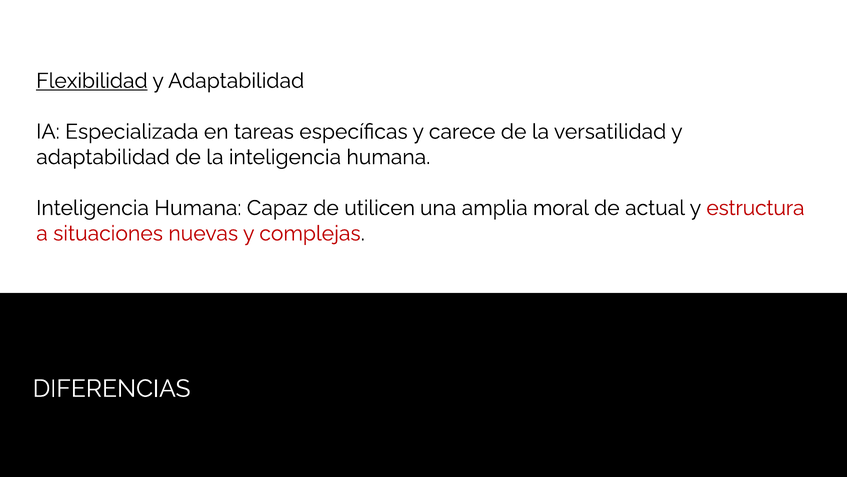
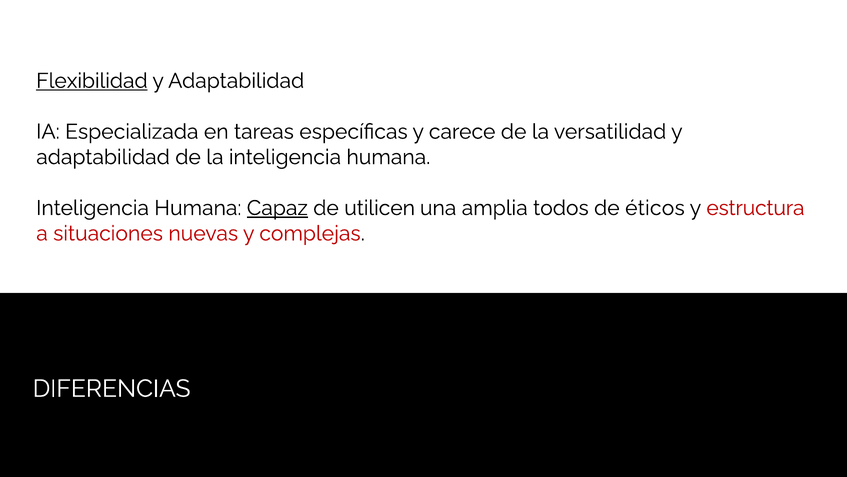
Capaz underline: none -> present
moral: moral -> todos
actual: actual -> éticos
